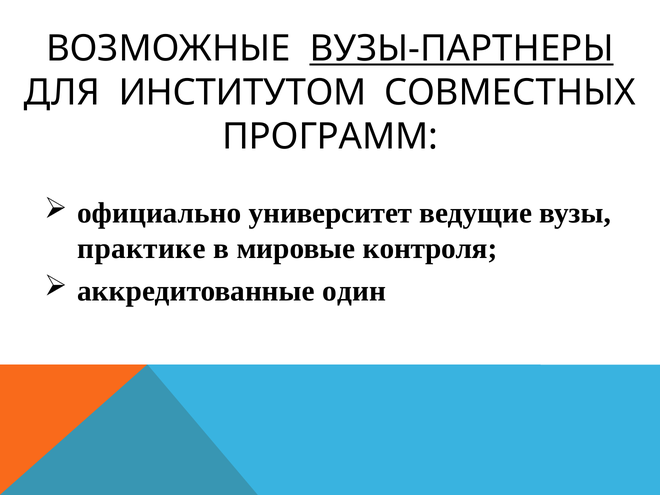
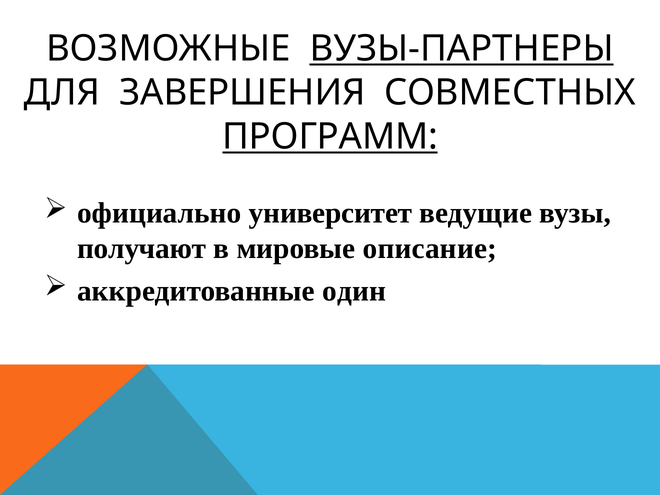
ИНСТИТУТОМ: ИНСТИТУТОМ -> ЗАВЕРШЕНИЯ
ПРОГРАММ underline: none -> present
практике: практике -> получают
контроля: контроля -> описание
